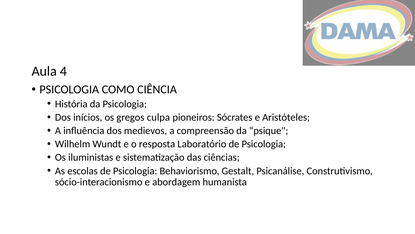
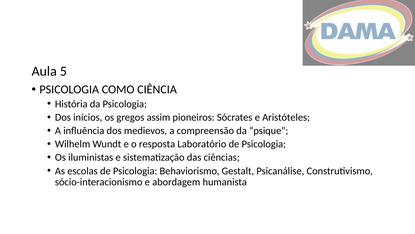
4: 4 -> 5
culpa: culpa -> assim
